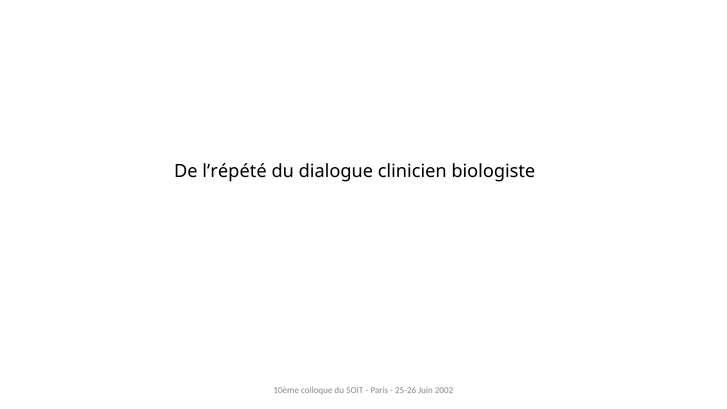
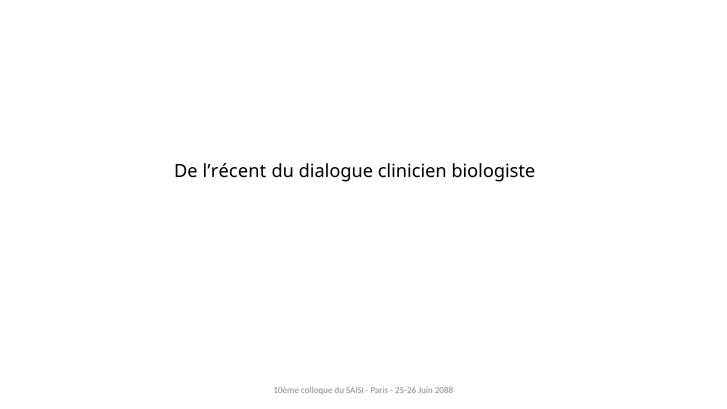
l’répété: l’répété -> l’récent
SOIT: SOIT -> SAISI
2002: 2002 -> 2088
